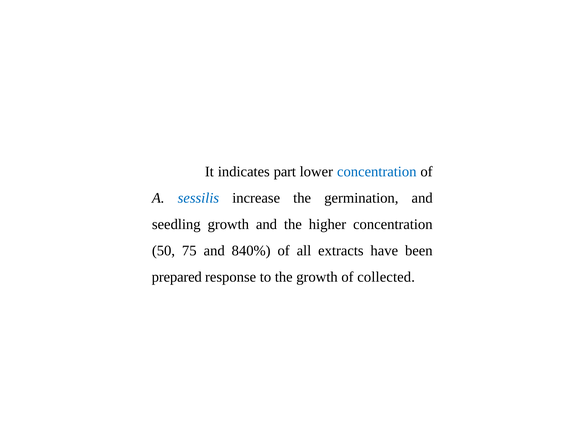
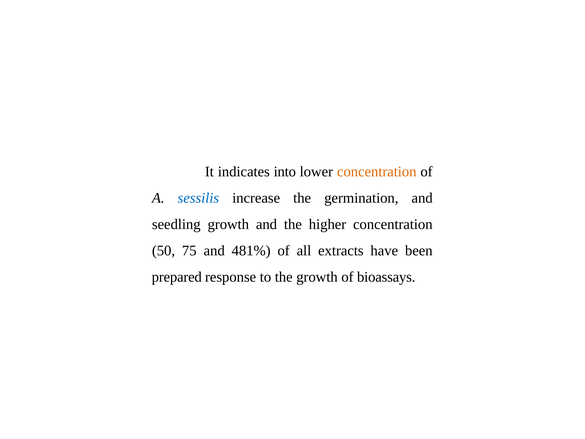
part: part -> into
concentration at (377, 171) colour: blue -> orange
840%: 840% -> 481%
collected: collected -> bioassays
